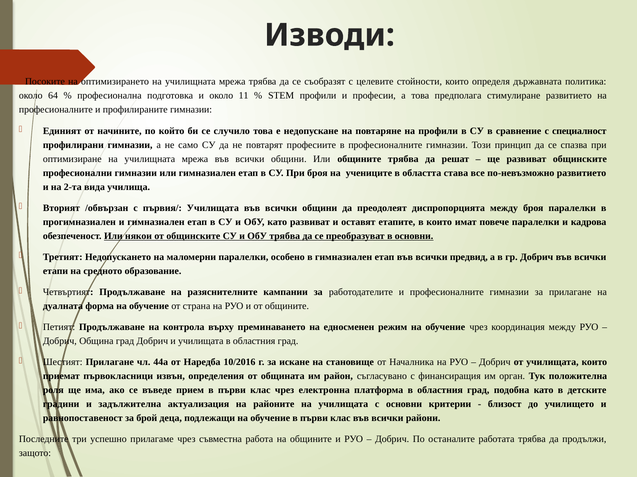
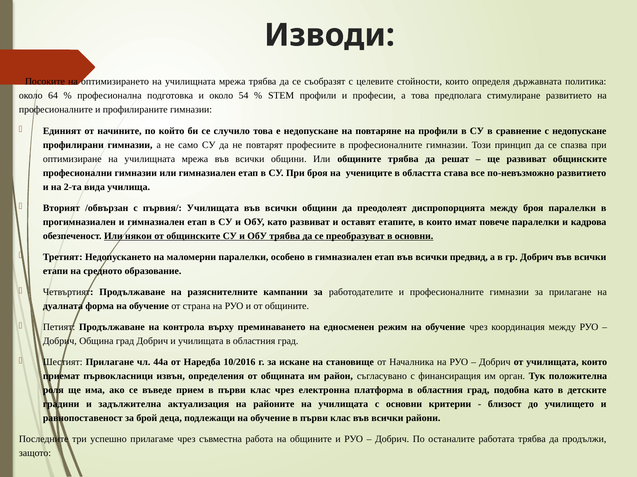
11: 11 -> 54
с специалност: специалност -> недопускане
